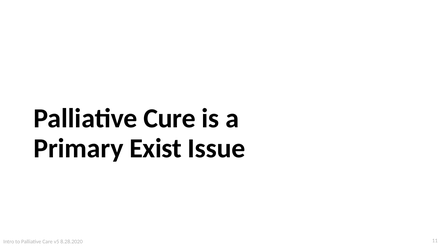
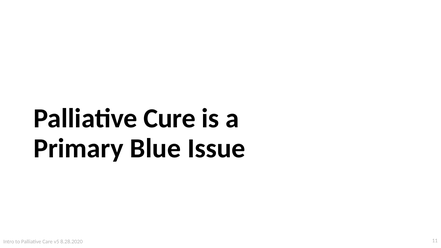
Exist: Exist -> Blue
